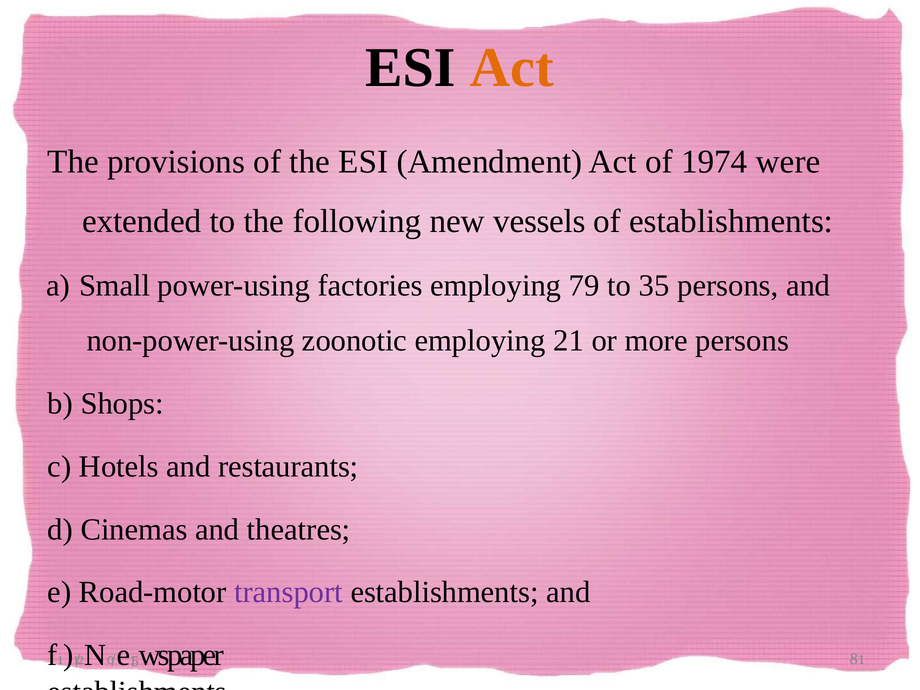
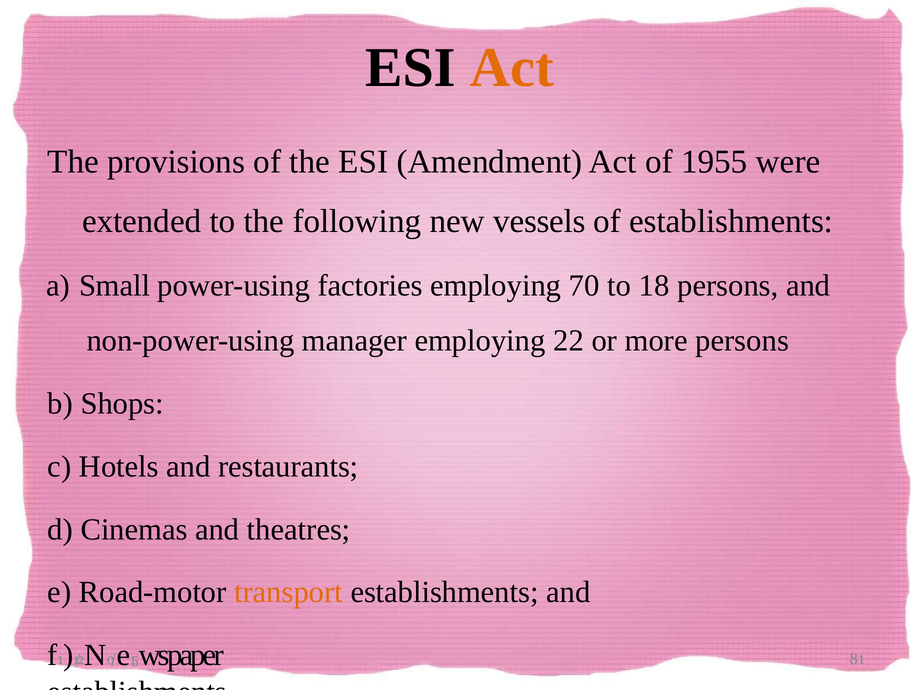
1974: 1974 -> 1955
79: 79 -> 70
35: 35 -> 18
zoonotic: zoonotic -> manager
21: 21 -> 22
transport colour: purple -> orange
